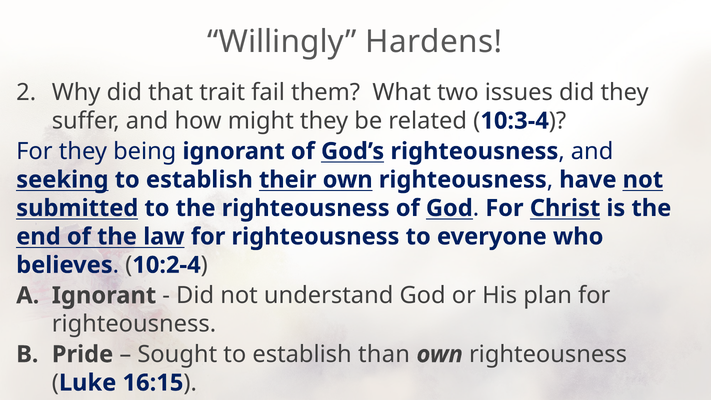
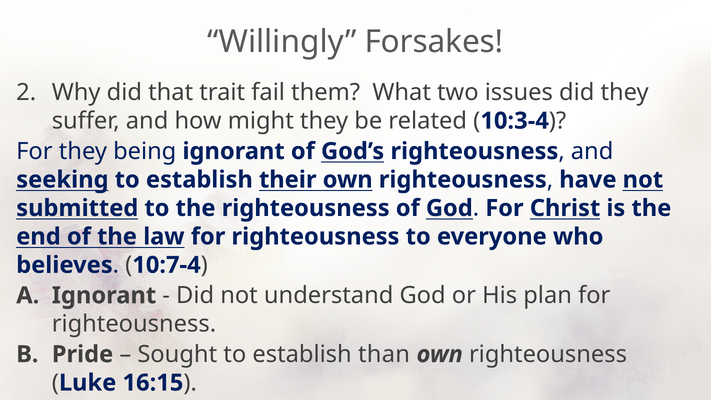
Hardens: Hardens -> Forsakes
10:2-4: 10:2-4 -> 10:7-4
